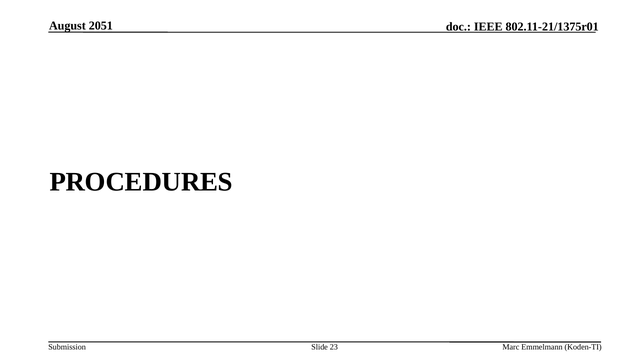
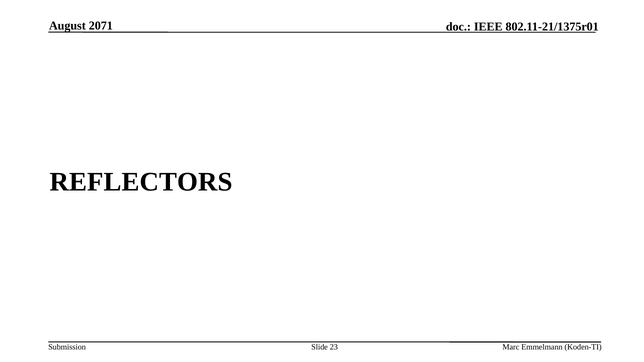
2051: 2051 -> 2071
PROCEDURES: PROCEDURES -> REFLECTORS
